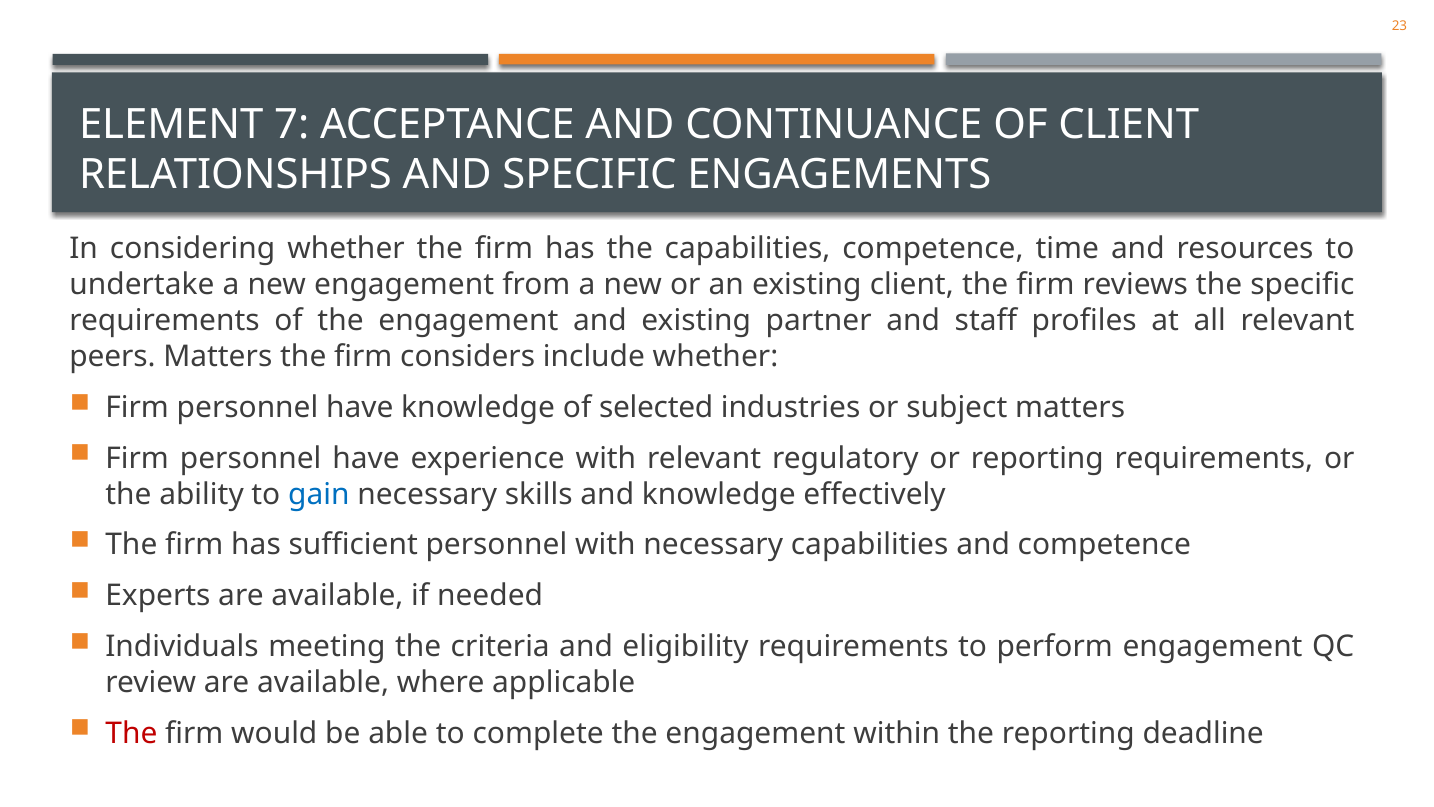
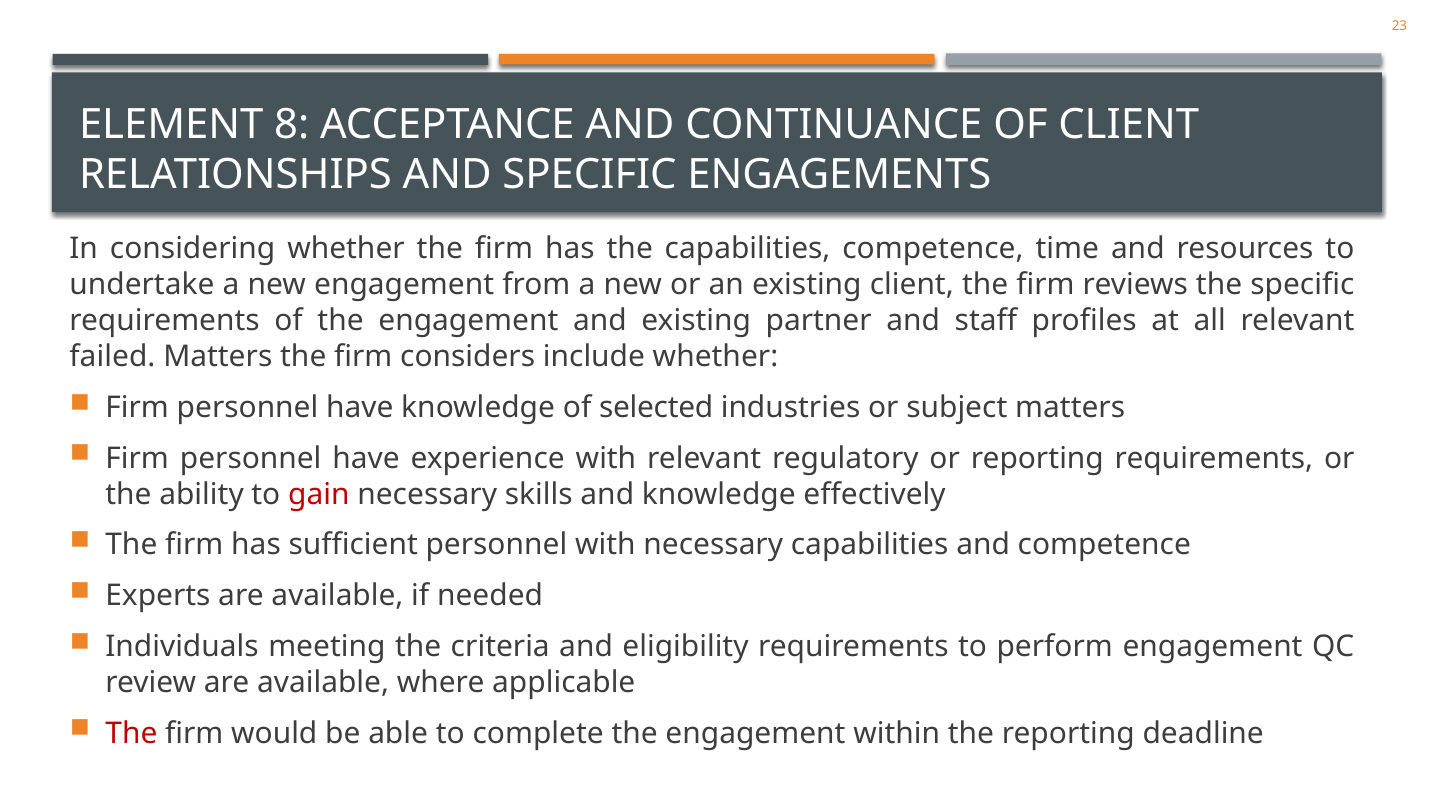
7: 7 -> 8
peers: peers -> failed
gain colour: blue -> red
